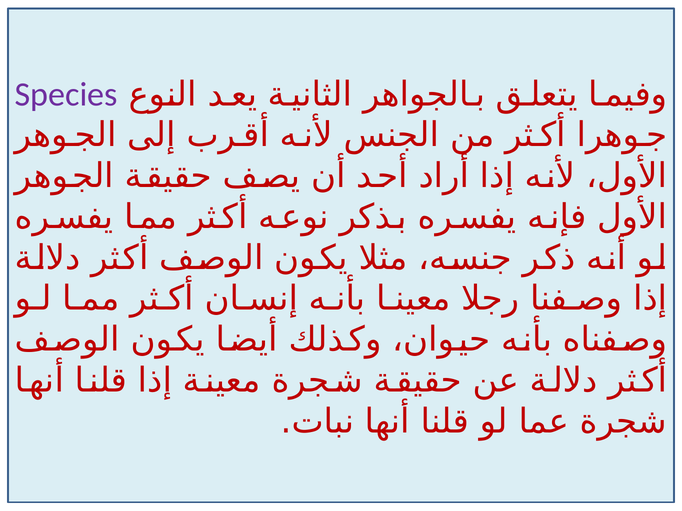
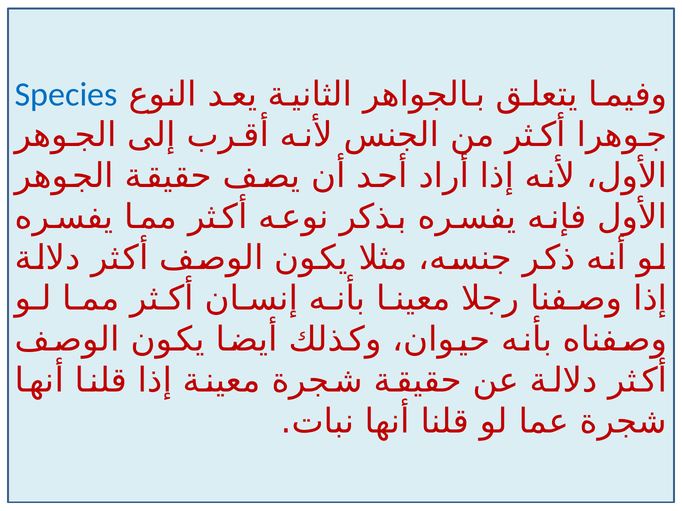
Species colour: purple -> blue
